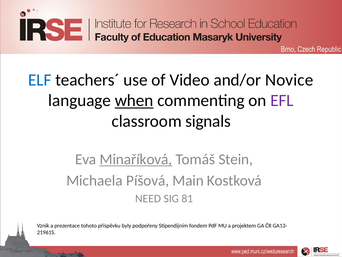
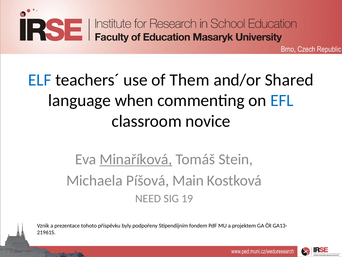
Video: Video -> Them
Novice: Novice -> Shared
when underline: present -> none
EFL colour: purple -> blue
signals: signals -> novice
81: 81 -> 19
